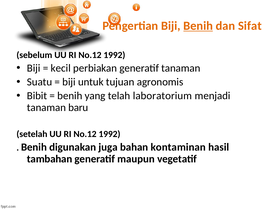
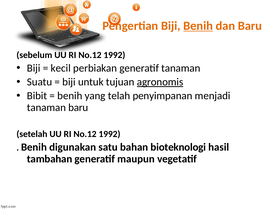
dan Sifat: Sifat -> Baru
agronomis underline: none -> present
laboratorium: laboratorium -> penyimpanan
juga: juga -> satu
kontaminan: kontaminan -> bioteknologi
